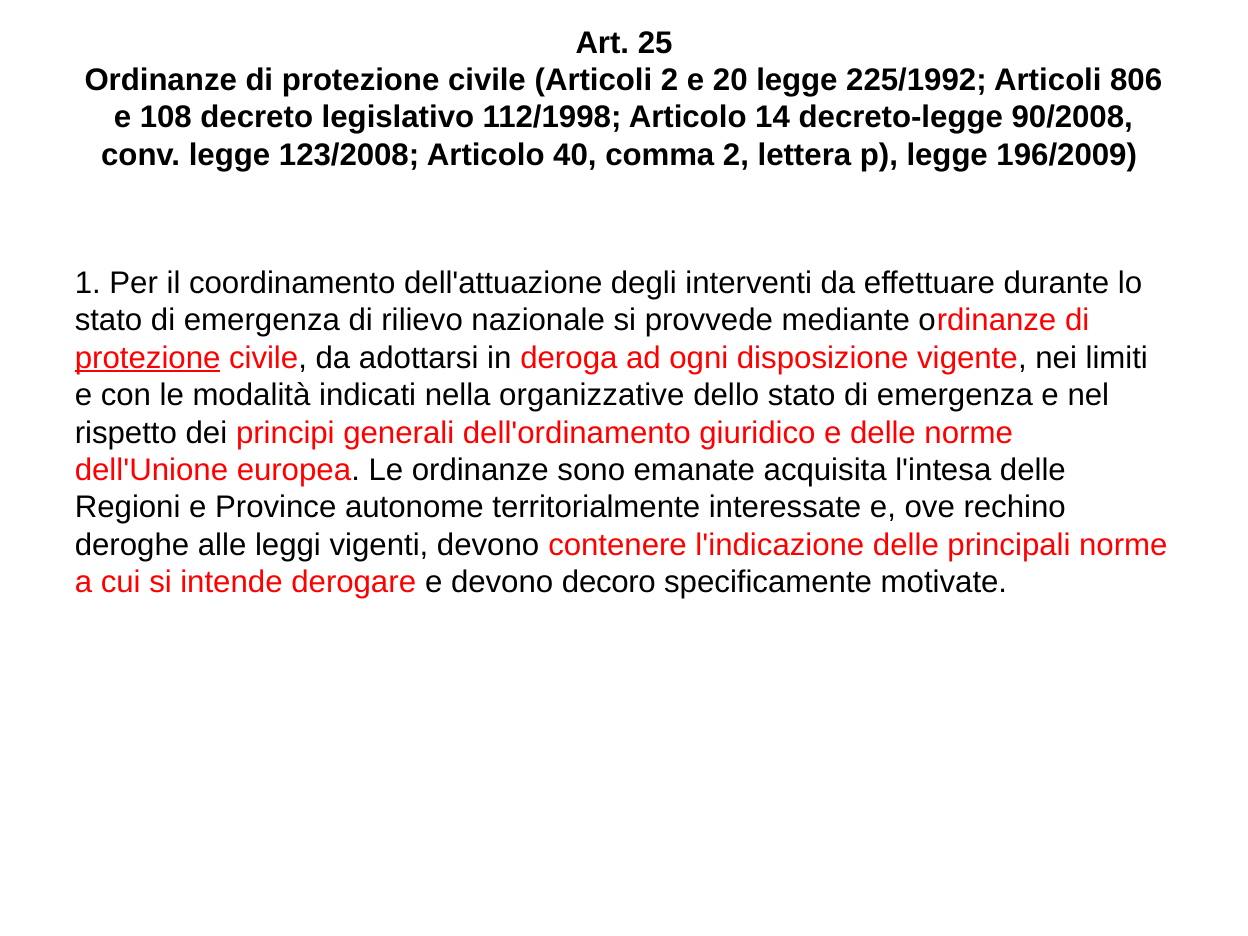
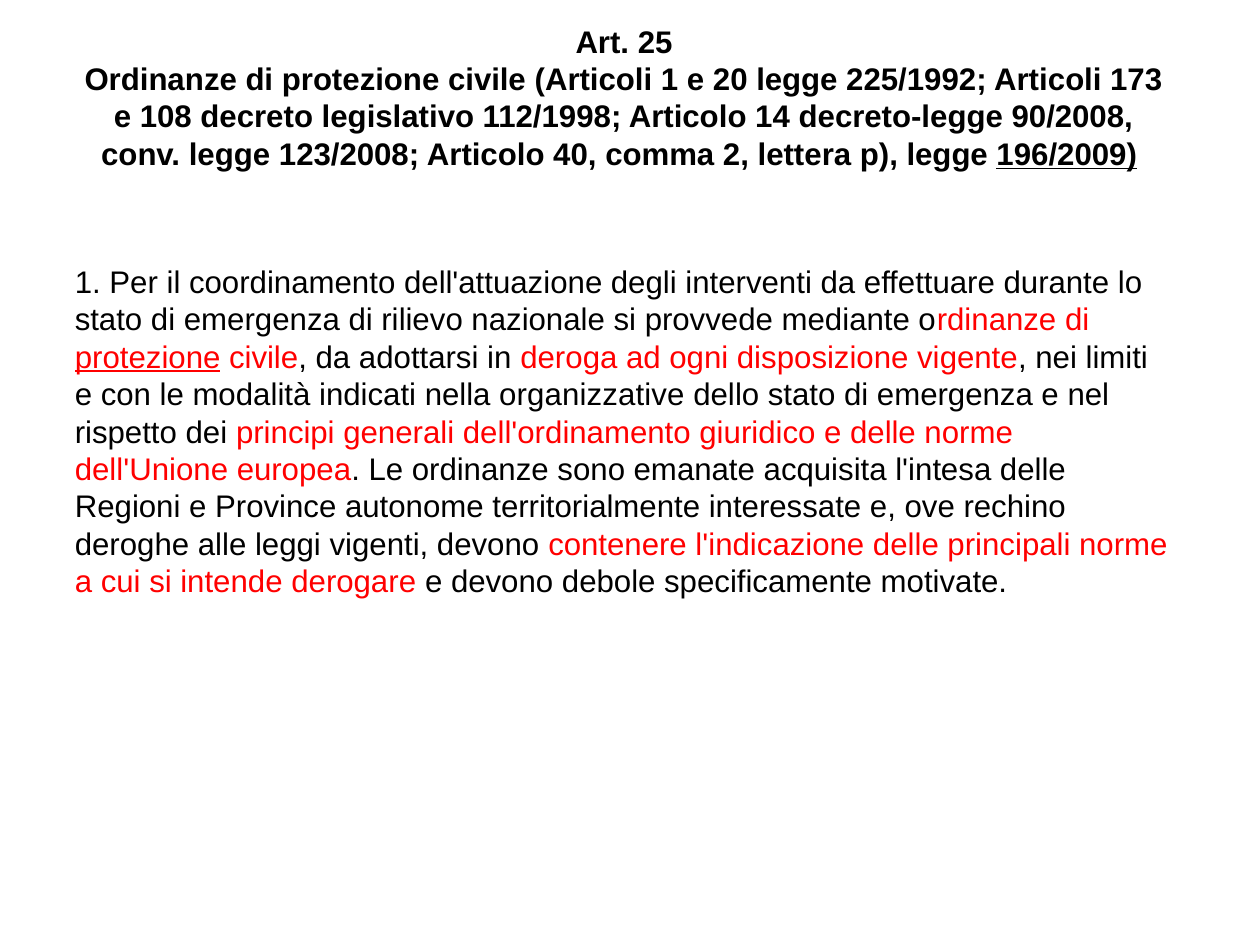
Articoli 2: 2 -> 1
806: 806 -> 173
196/2009 underline: none -> present
decoro: decoro -> debole
